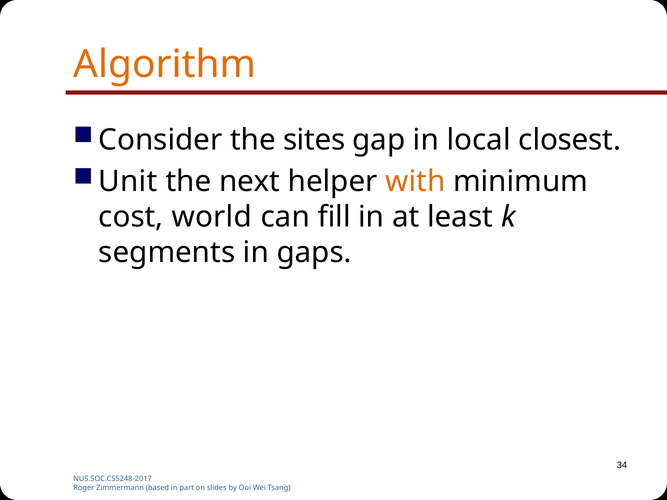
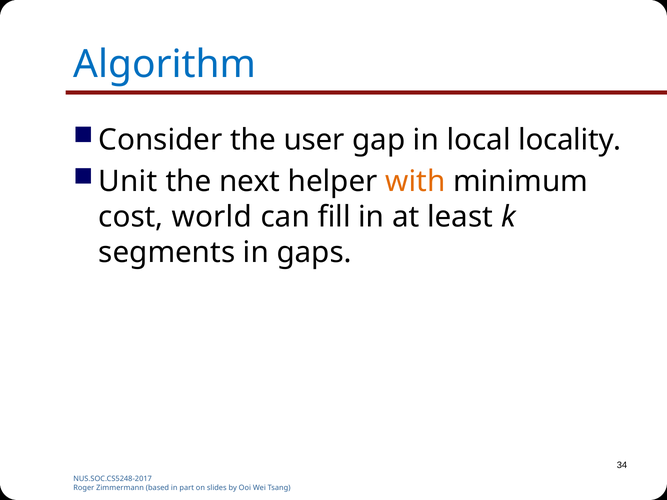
Algorithm colour: orange -> blue
sites: sites -> user
closest: closest -> locality
